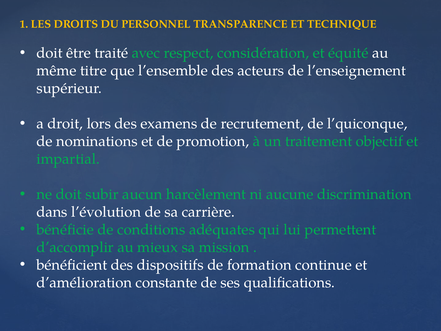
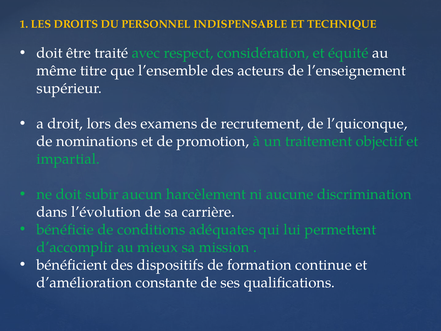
TRANSPARENCE: TRANSPARENCE -> INDISPENSABLE
